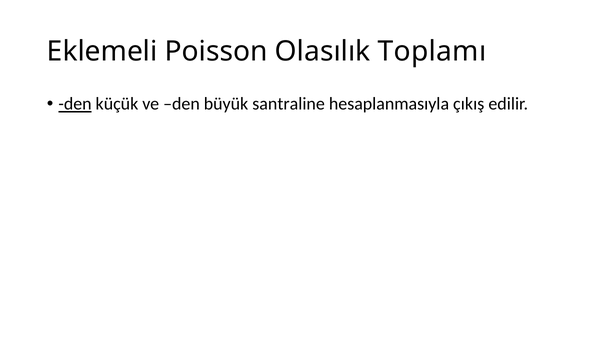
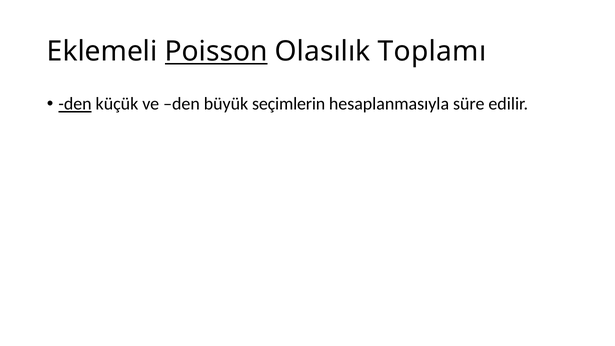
Poisson underline: none -> present
santraline: santraline -> seçimlerin
çıkış: çıkış -> süre
